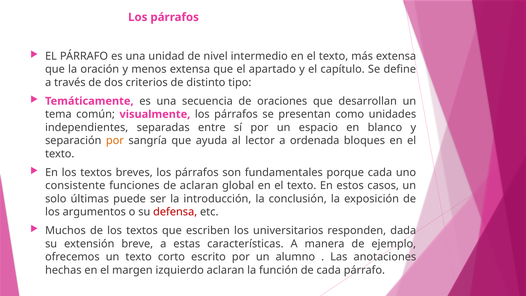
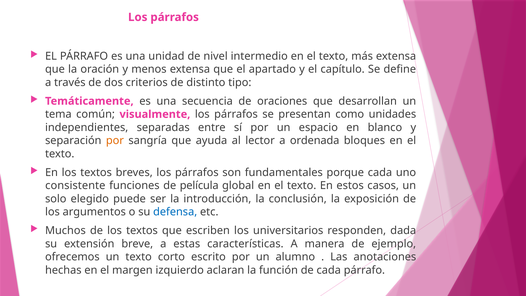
de aclaran: aclaran -> película
últimas: últimas -> elegido
defensa colour: red -> blue
